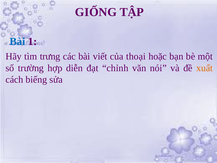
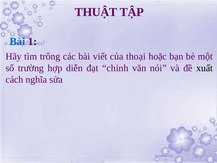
GIỐNG: GIỐNG -> THUẬT
trưng: trưng -> trông
xuất colour: orange -> black
biếng: biếng -> nghĩa
